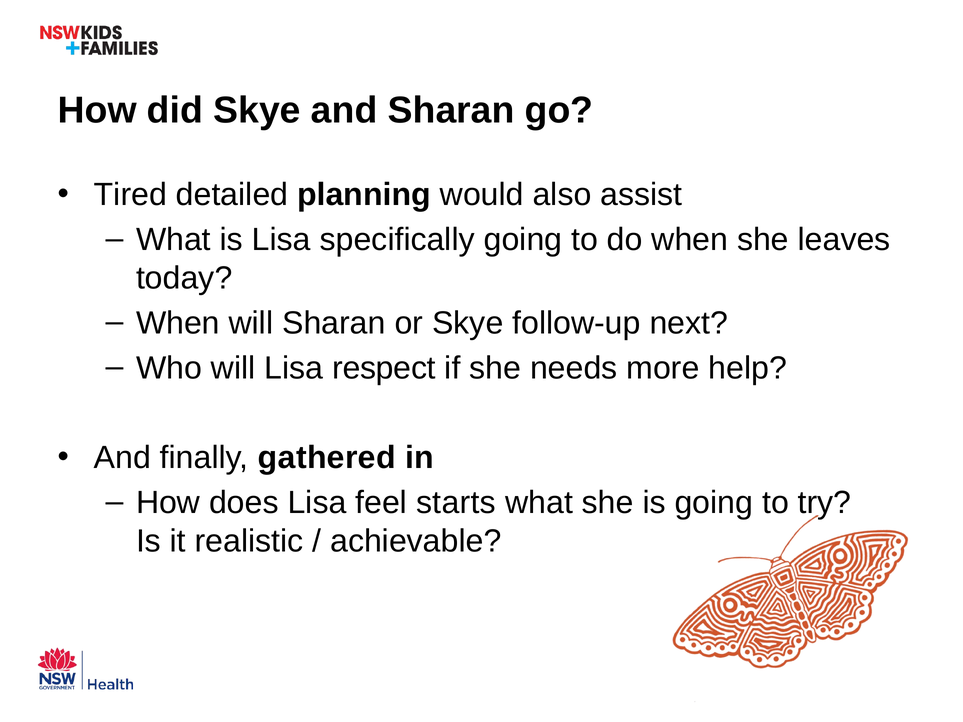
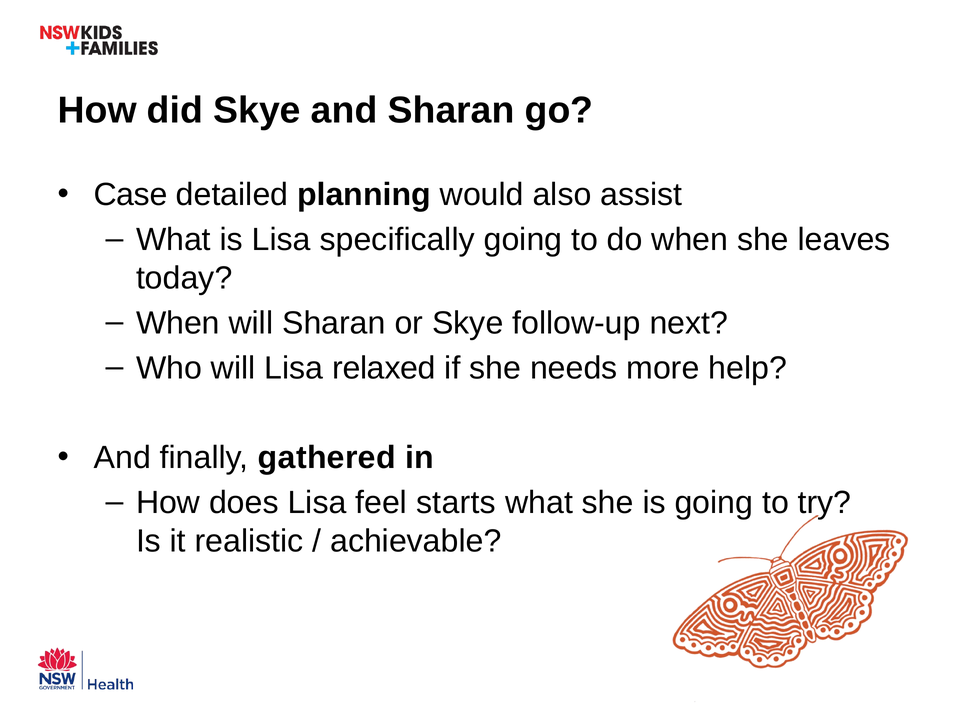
Tired: Tired -> Case
respect: respect -> relaxed
